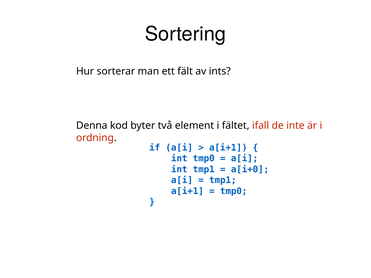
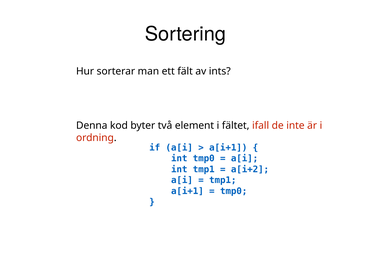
a[i+0: a[i+0 -> a[i+2
